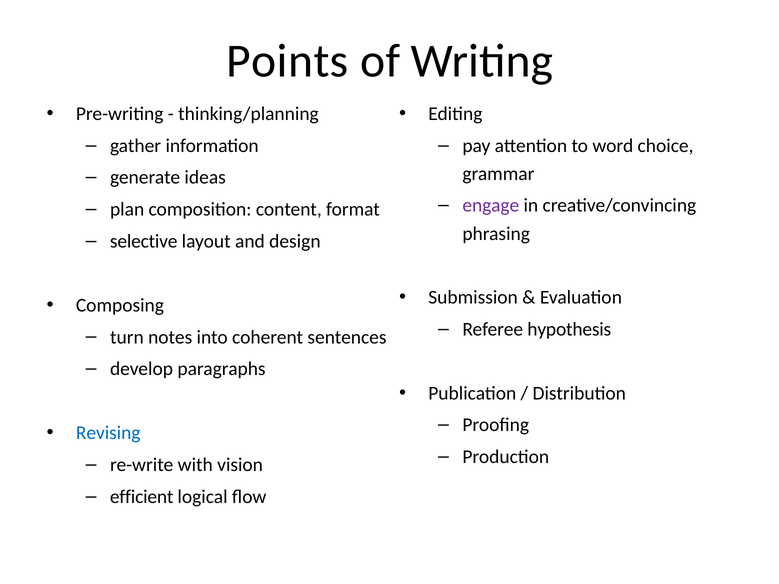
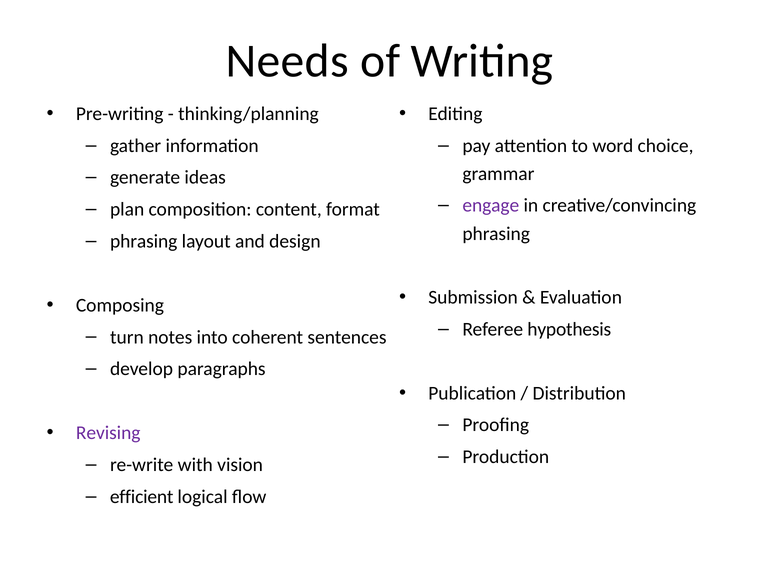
Points: Points -> Needs
selective at (144, 241): selective -> phrasing
Revising colour: blue -> purple
